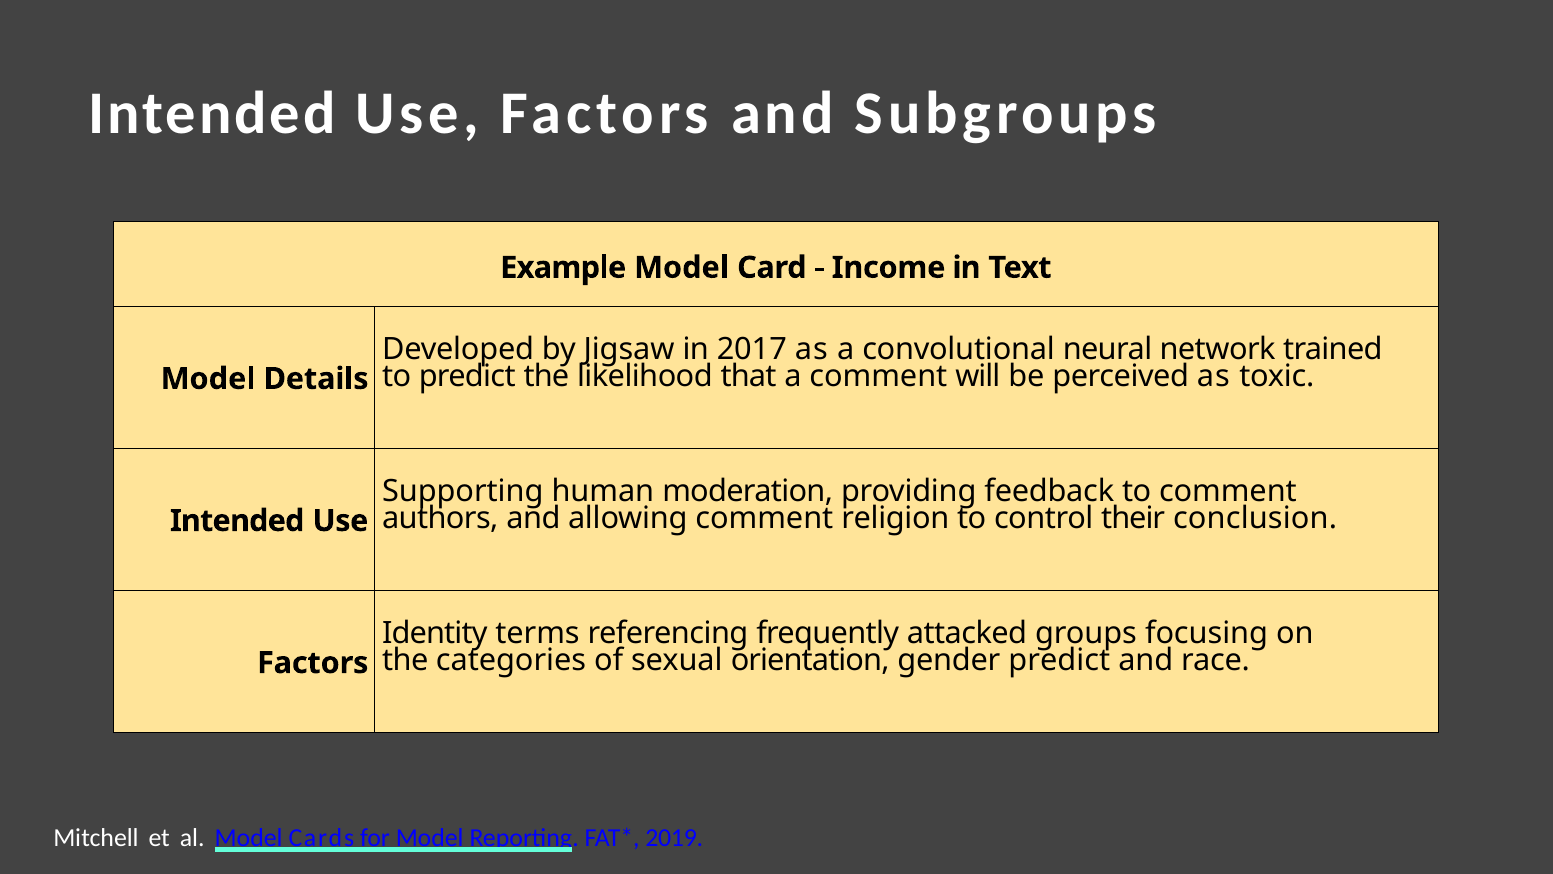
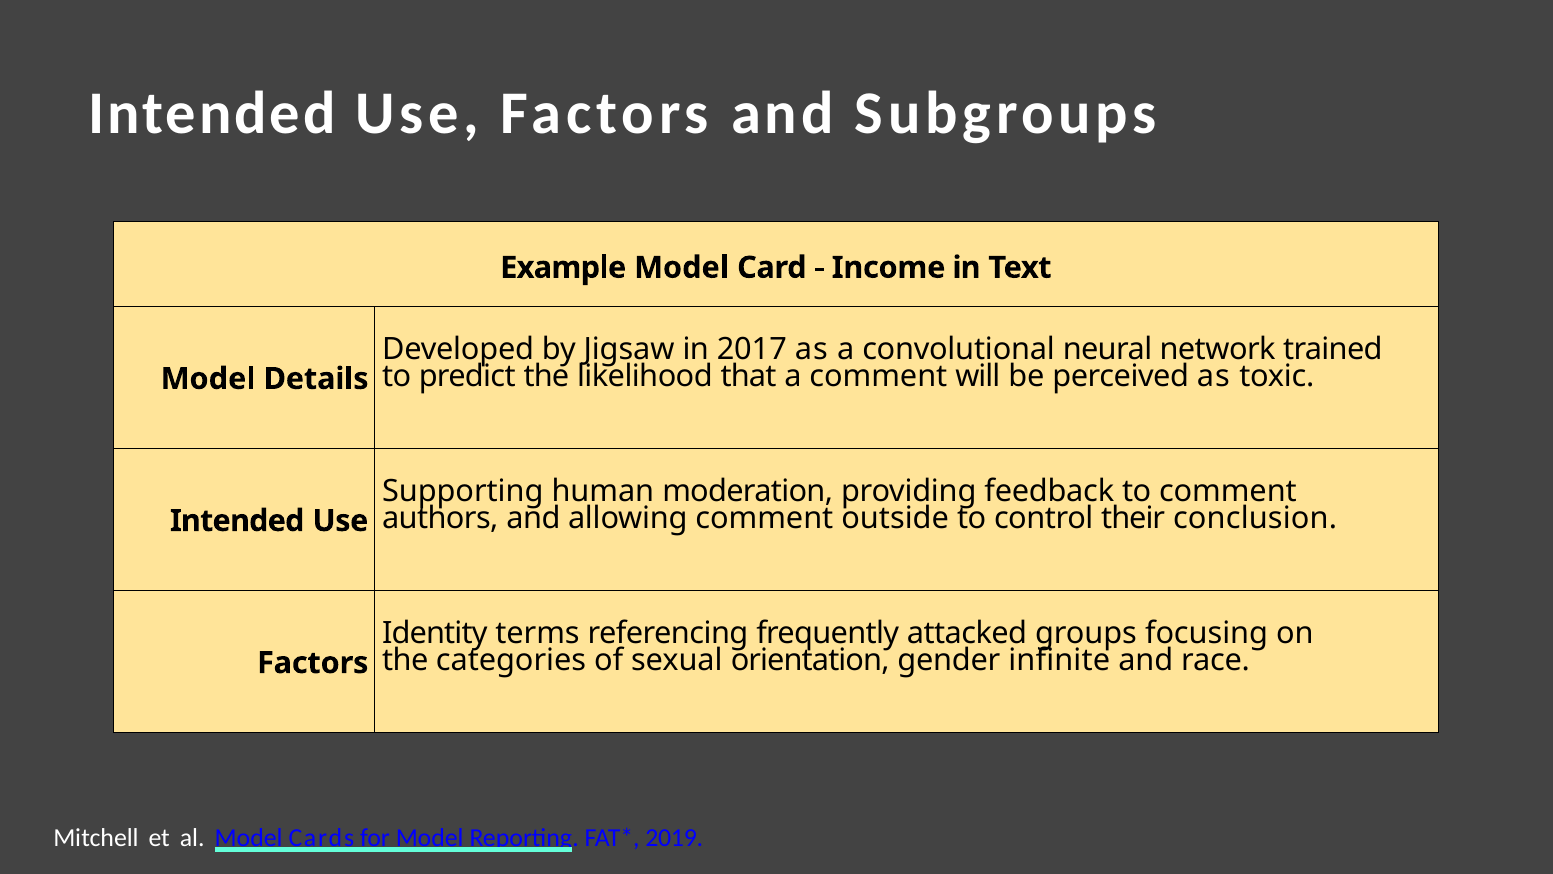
religion: religion -> outside
gender predict: predict -> infinite
